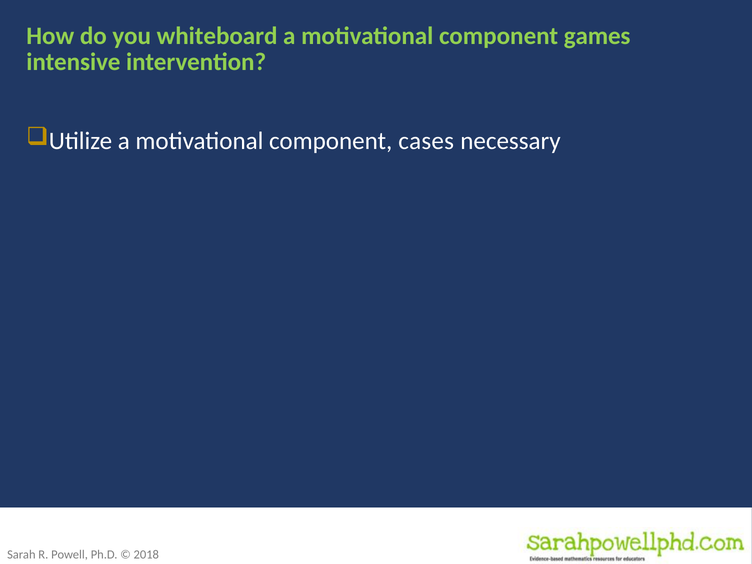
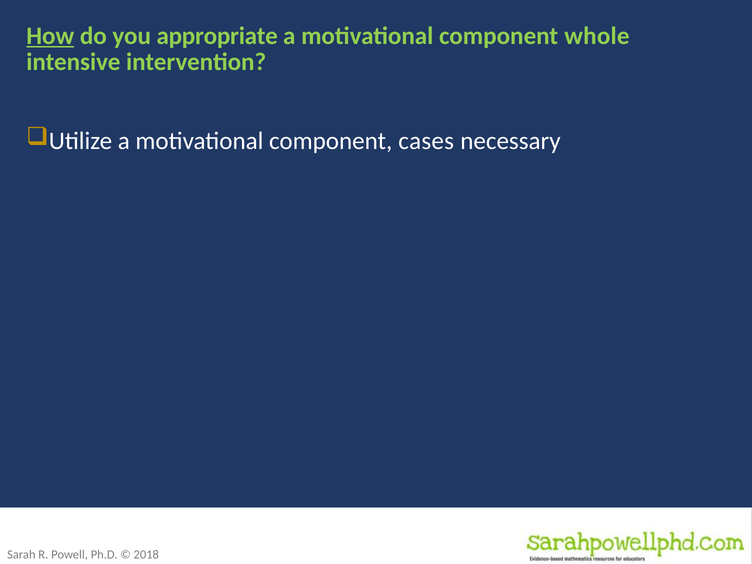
How underline: none -> present
whiteboard: whiteboard -> appropriate
games: games -> whole
